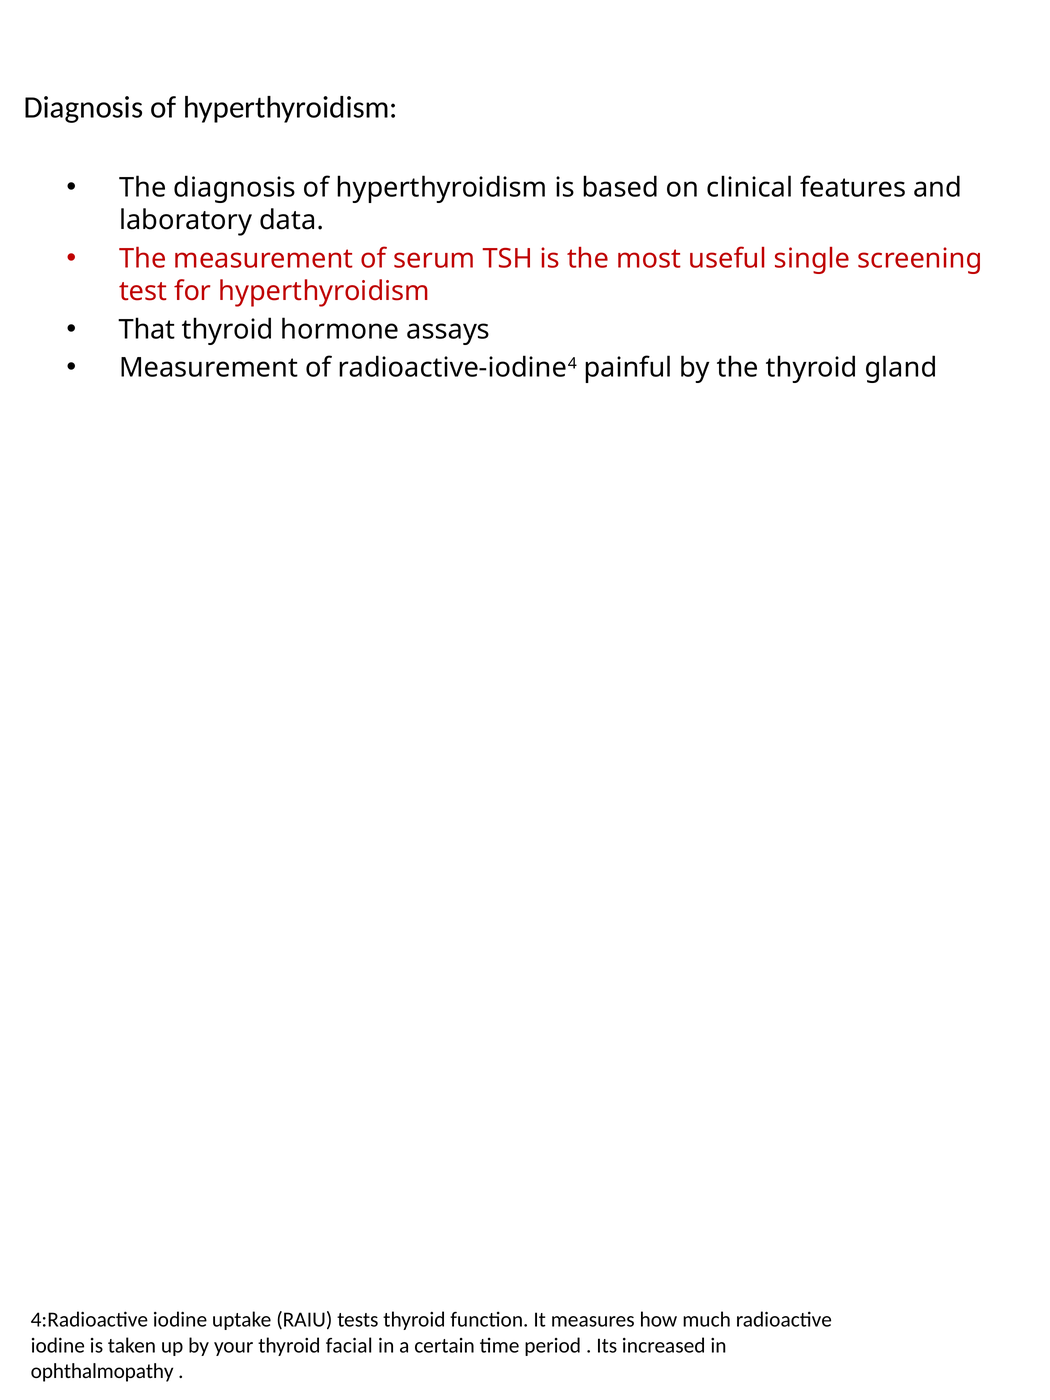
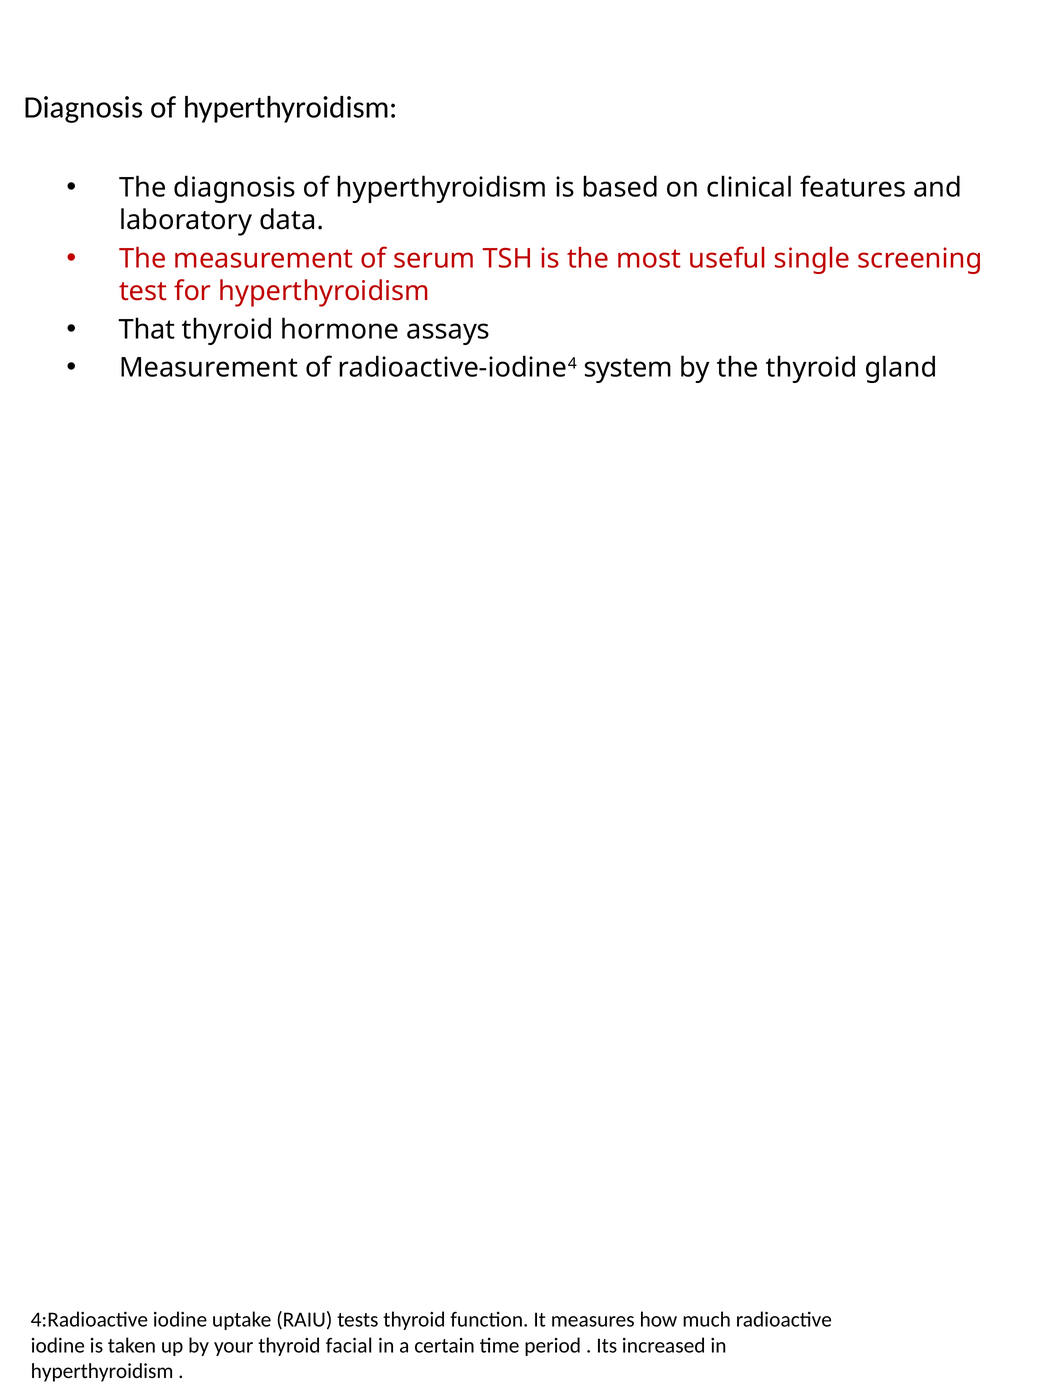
painful: painful -> system
ophthalmopathy at (102, 1371): ophthalmopathy -> hyperthyroidism
